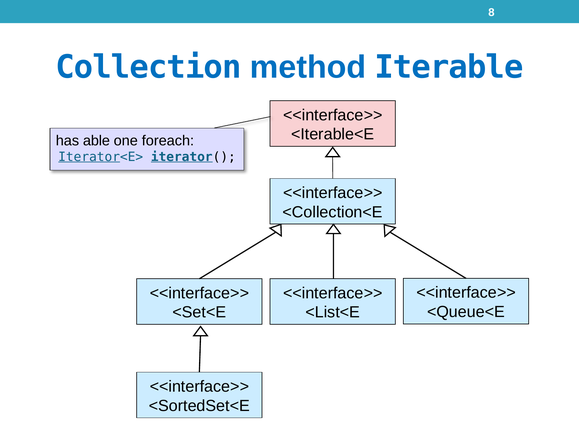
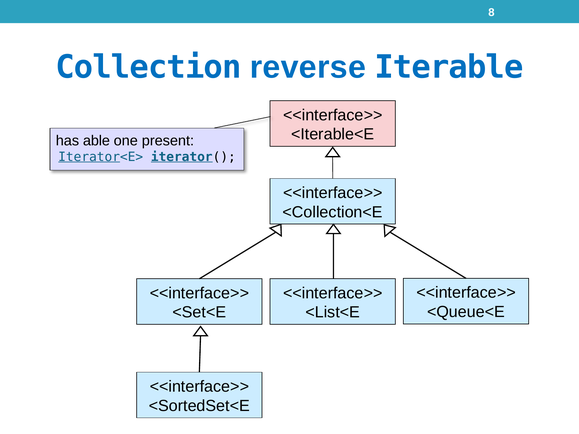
method: method -> reverse
foreach: foreach -> present
